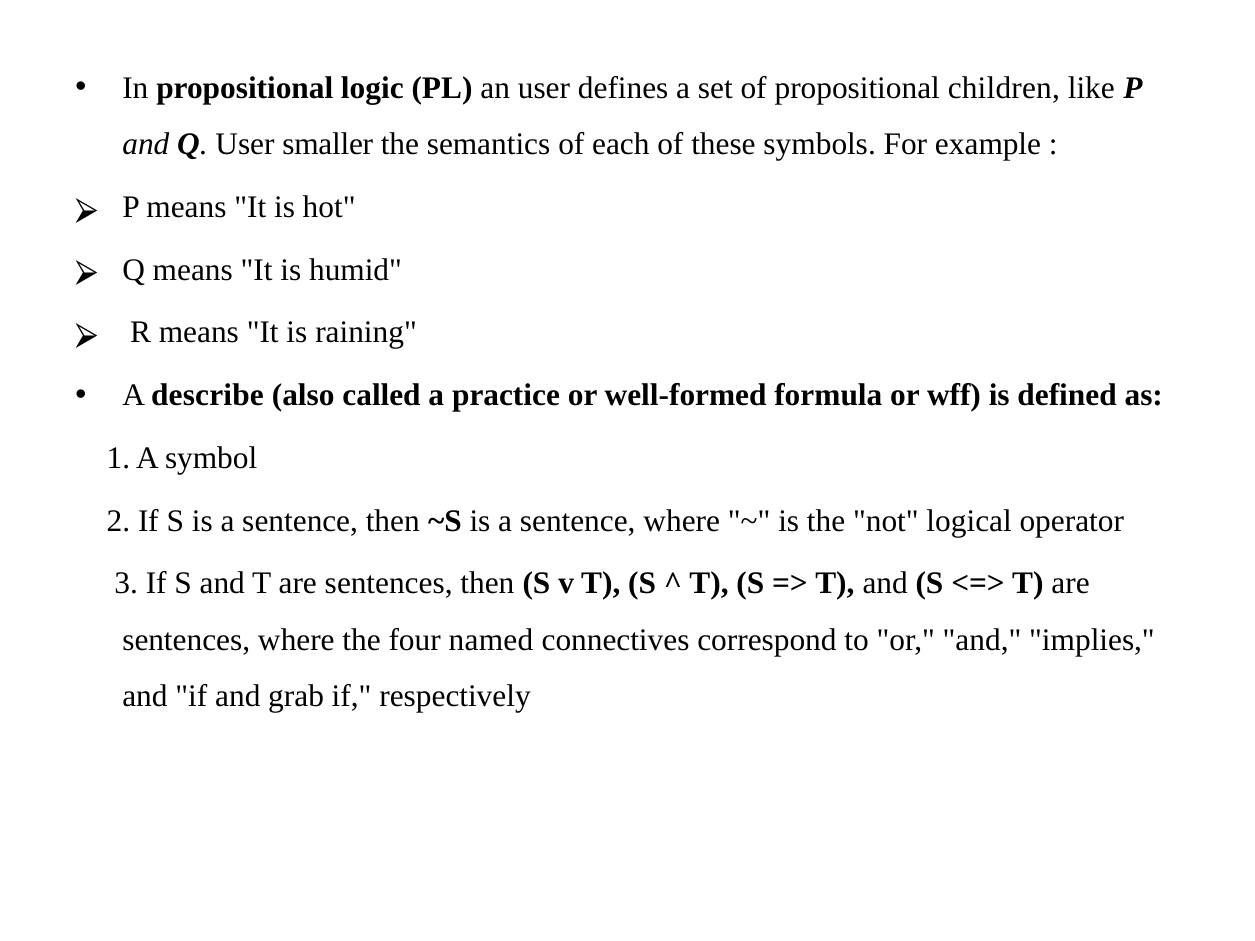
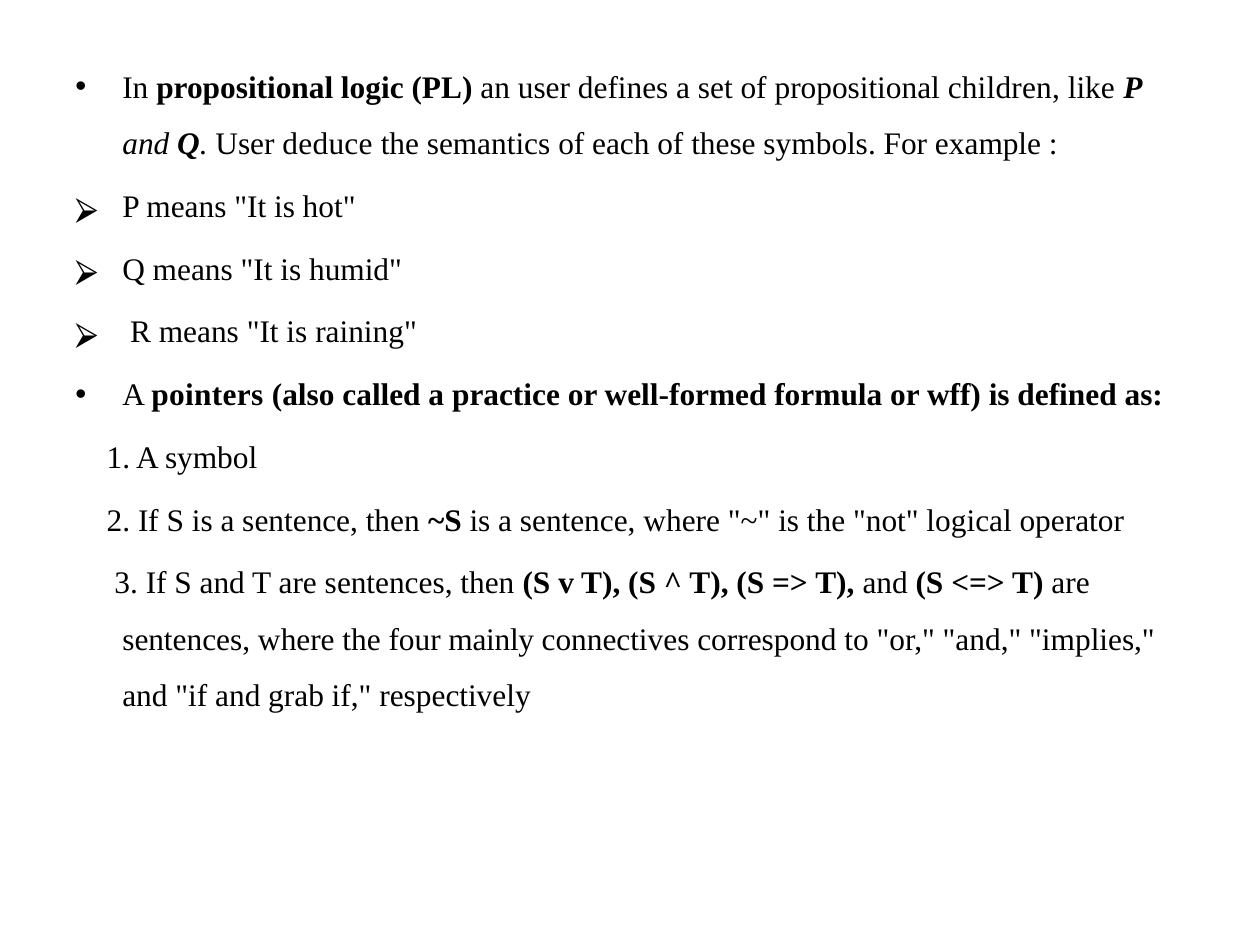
smaller: smaller -> deduce
describe: describe -> pointers
named: named -> mainly
